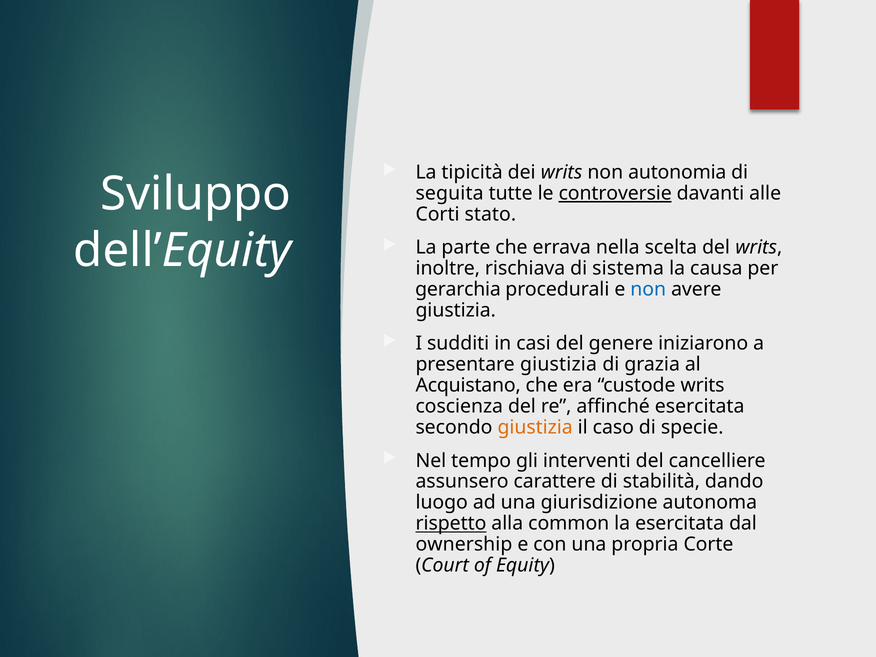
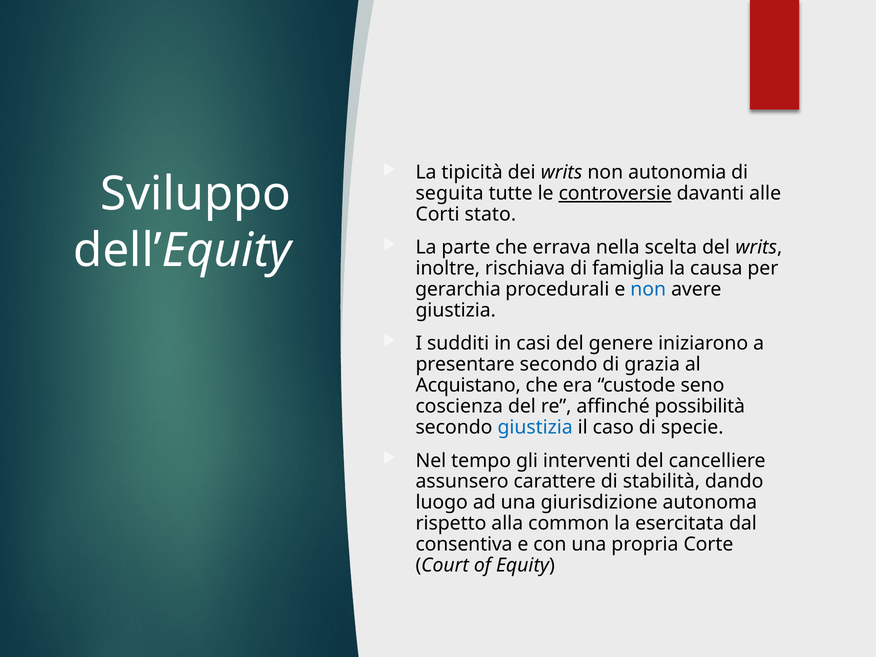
sistema: sistema -> famiglia
presentare giustizia: giustizia -> secondo
custode writs: writs -> seno
affinché esercitata: esercitata -> possibilità
giustizia at (535, 427) colour: orange -> blue
rispetto underline: present -> none
ownership: ownership -> consentiva
